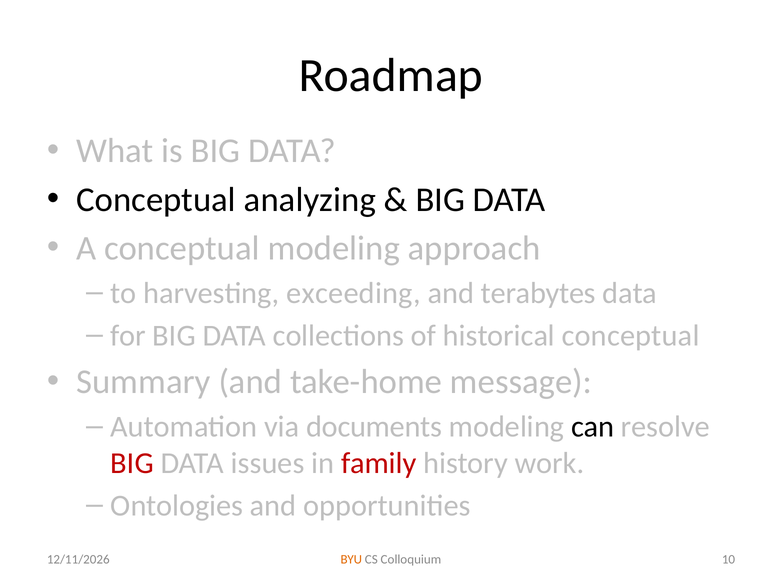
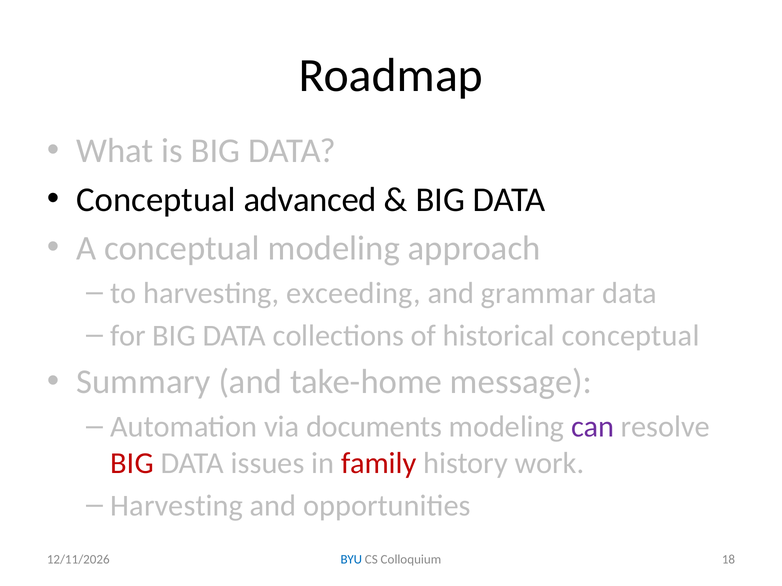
analyzing: analyzing -> advanced
terabytes: terabytes -> grammar
can colour: black -> purple
Ontologies at (177, 506): Ontologies -> Harvesting
BYU colour: orange -> blue
10: 10 -> 18
